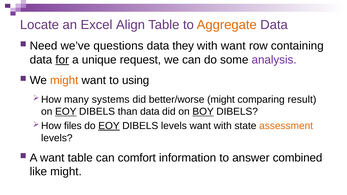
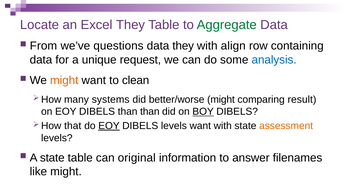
Excel Align: Align -> They
Aggregate colour: orange -> green
Need: Need -> From
with want: want -> align
for underline: present -> none
analysis colour: purple -> blue
using: using -> clean
EOY at (66, 112) underline: present -> none
than data: data -> than
files: files -> that
A want: want -> state
comfort: comfort -> original
combined: combined -> filenames
